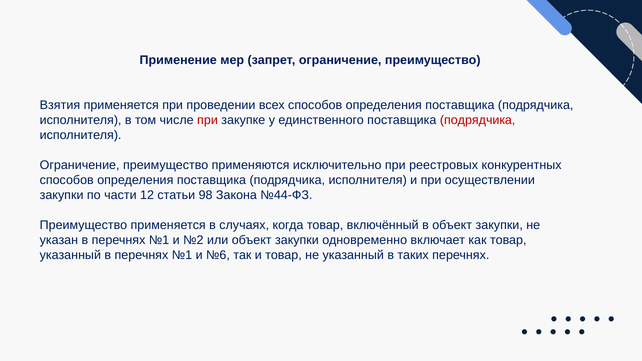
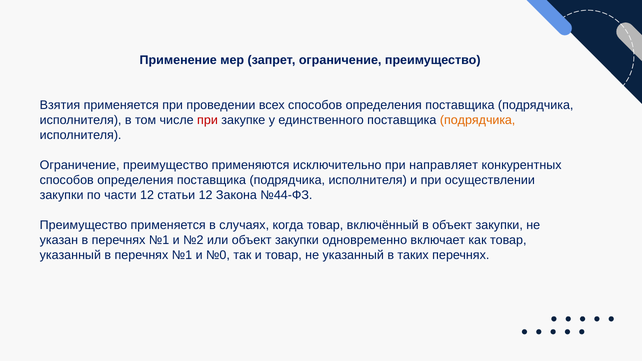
подрядчика at (478, 120) colour: red -> orange
реестровых: реестровых -> направляет
статьи 98: 98 -> 12
№6: №6 -> №0
